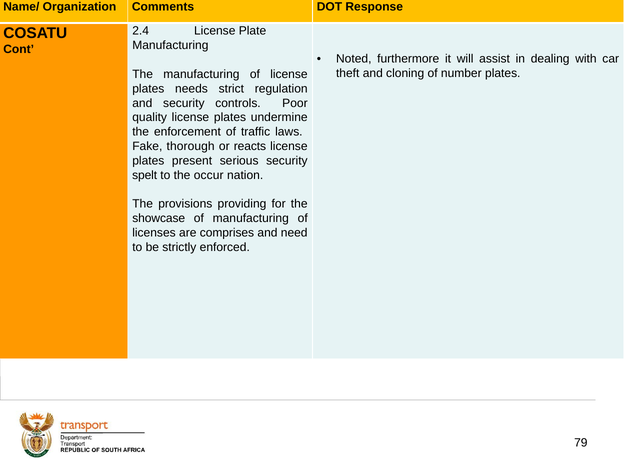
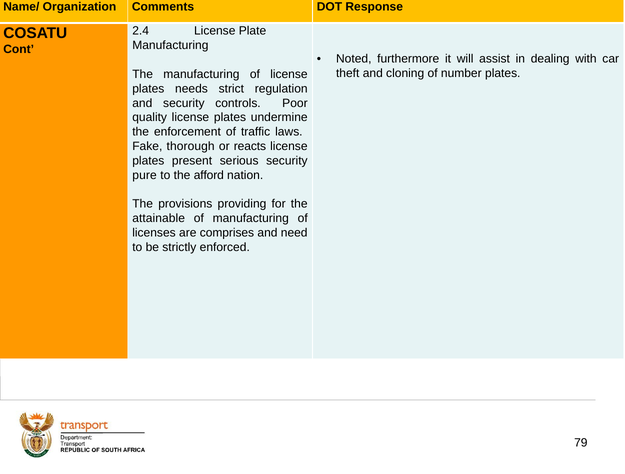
spelt: spelt -> pure
occur: occur -> afford
showcase: showcase -> attainable
